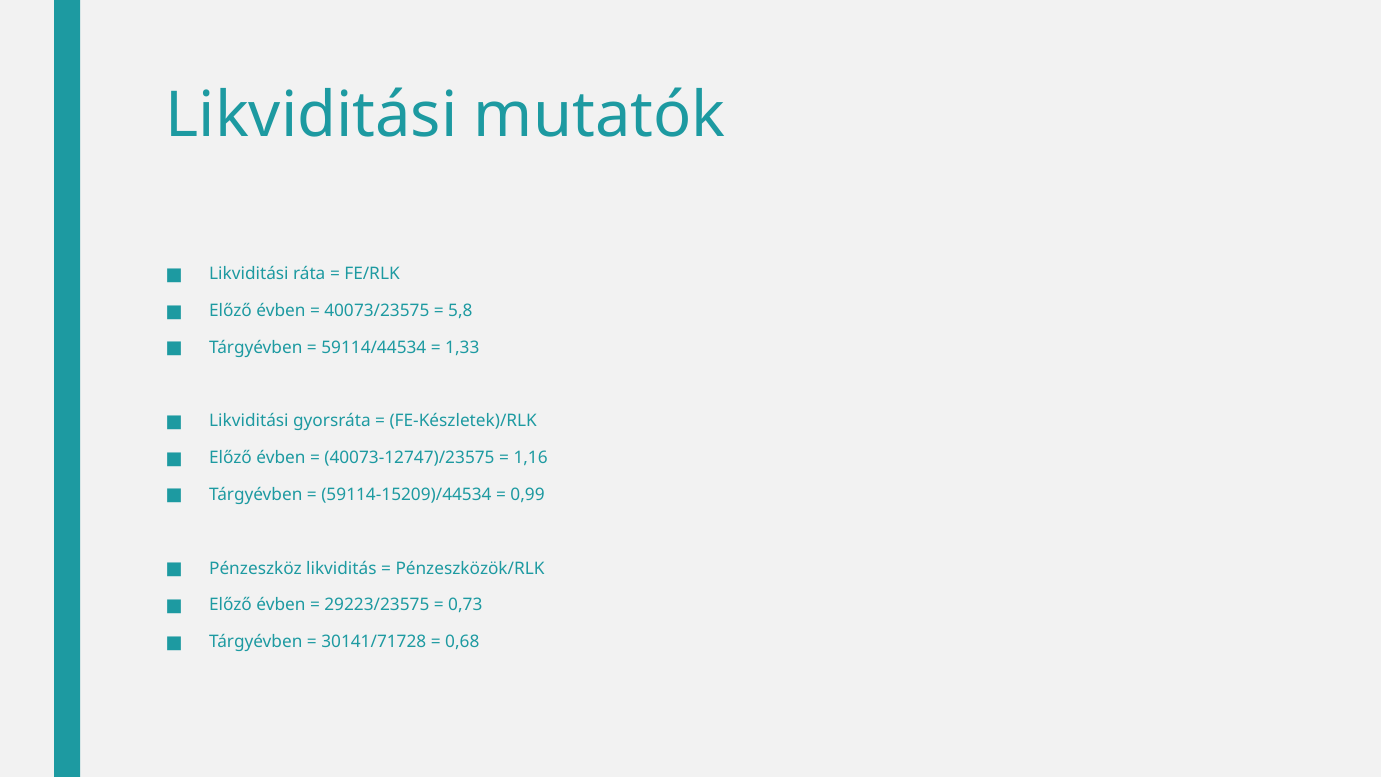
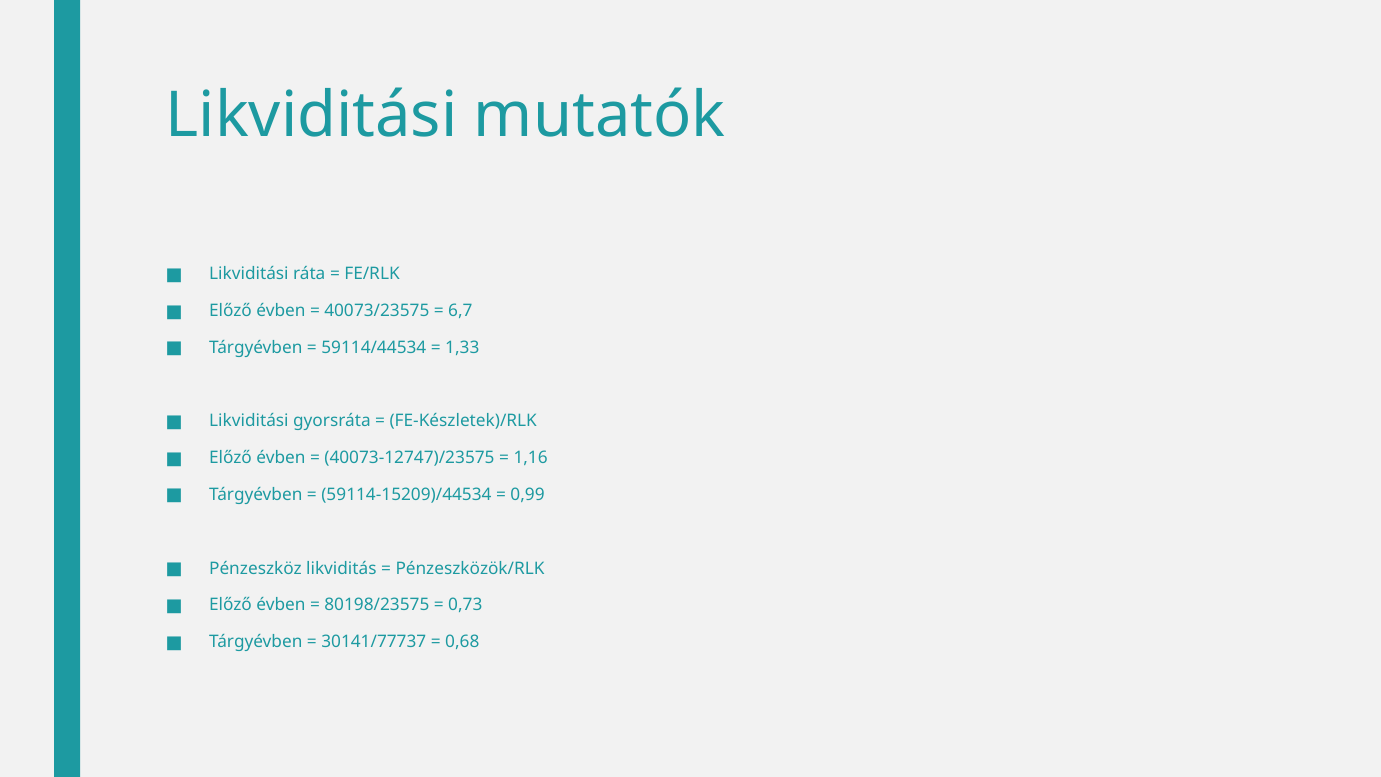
5,8: 5,8 -> 6,7
29223/23575: 29223/23575 -> 80198/23575
30141/71728: 30141/71728 -> 30141/77737
